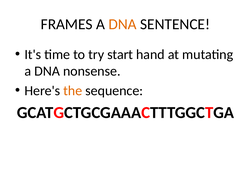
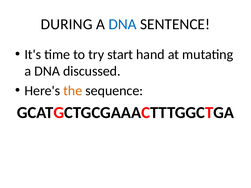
FRAMES: FRAMES -> DURING
DNA at (123, 24) colour: orange -> blue
nonsense: nonsense -> discussed
